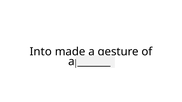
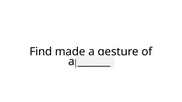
Into: Into -> Find
